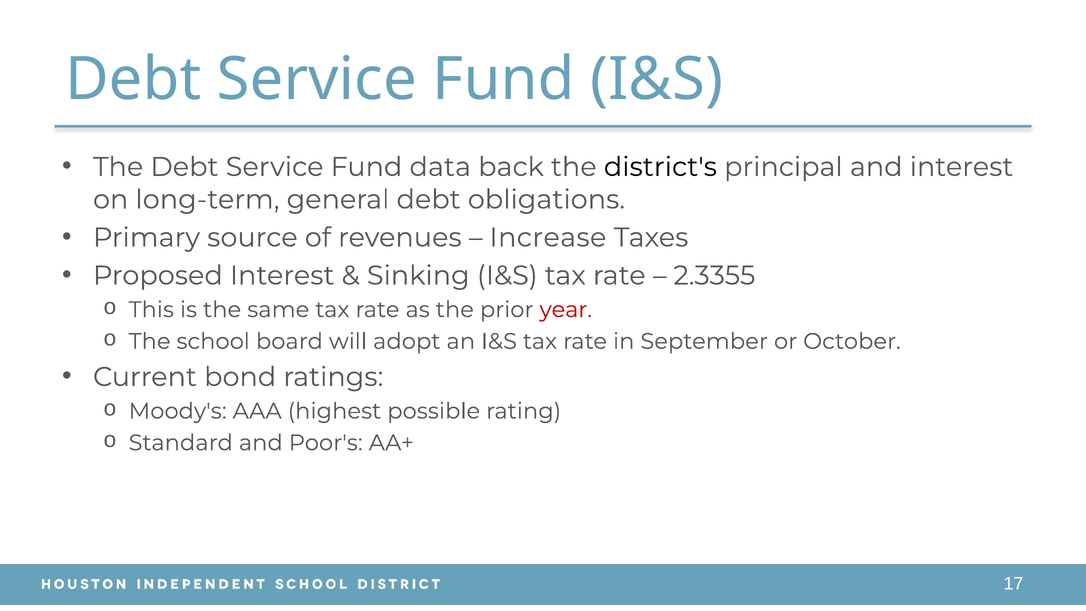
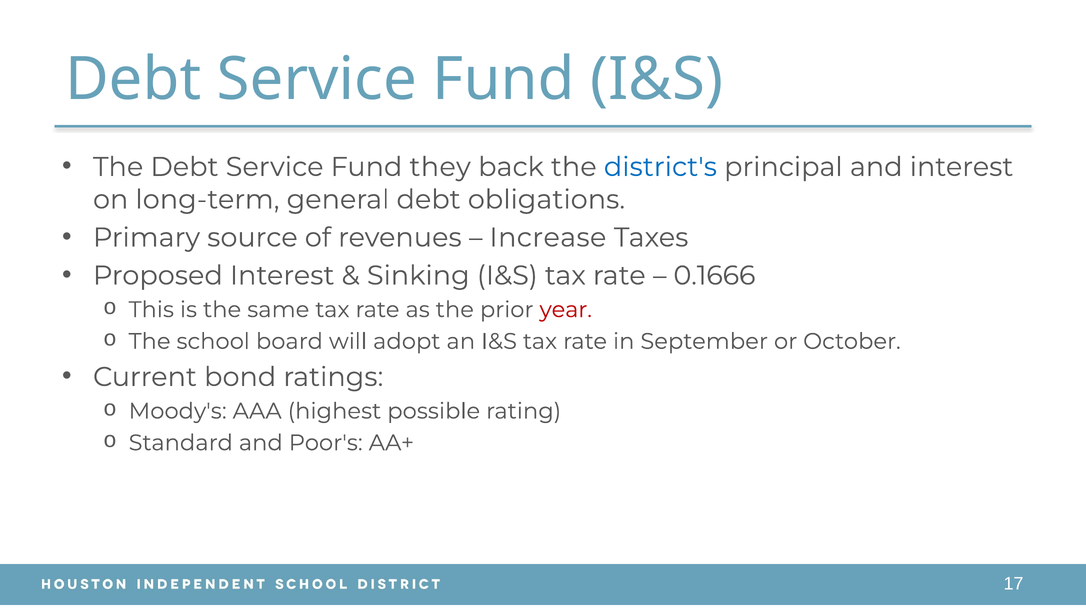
data: data -> they
district's colour: black -> blue
2.3355: 2.3355 -> 0.1666
